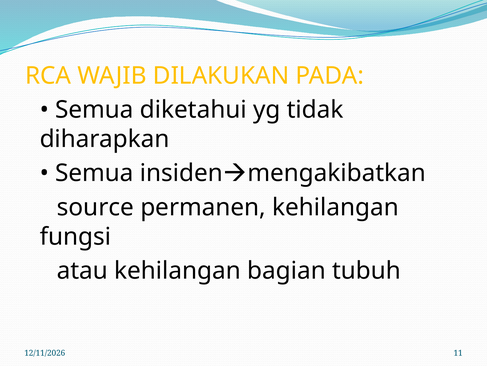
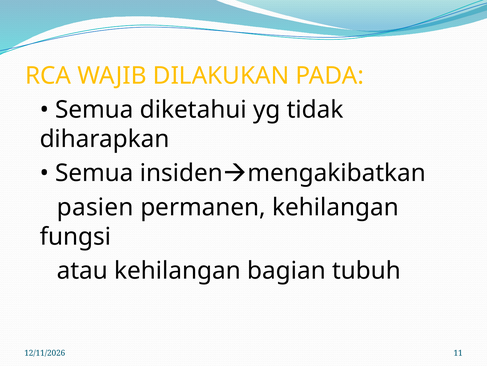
source: source -> pasien
